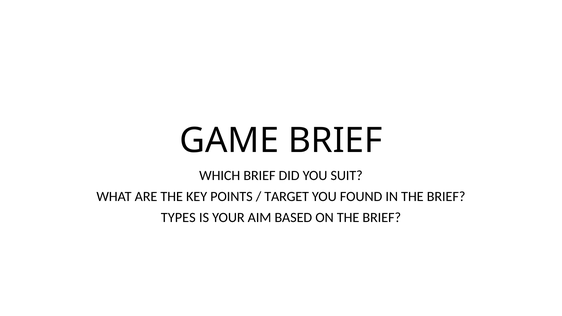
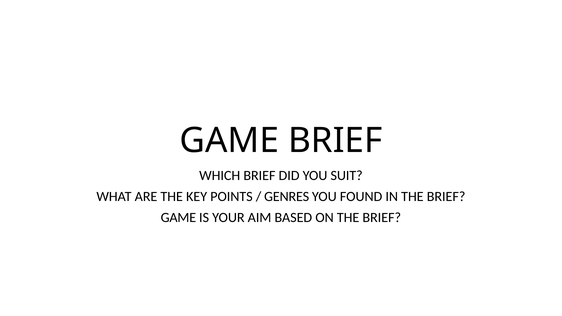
TARGET: TARGET -> GENRES
TYPES at (178, 218): TYPES -> GAME
